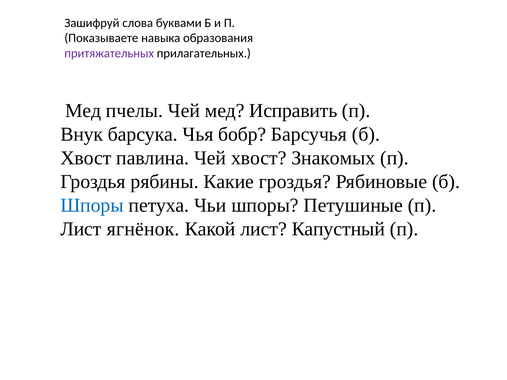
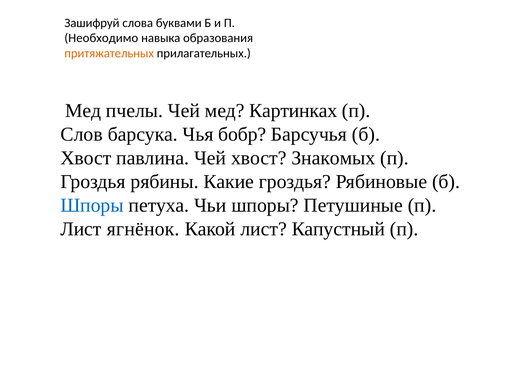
Показываете: Показываете -> Необходимо
притяжательных colour: purple -> orange
Исправить: Исправить -> Картинках
Внук: Внук -> Слов
